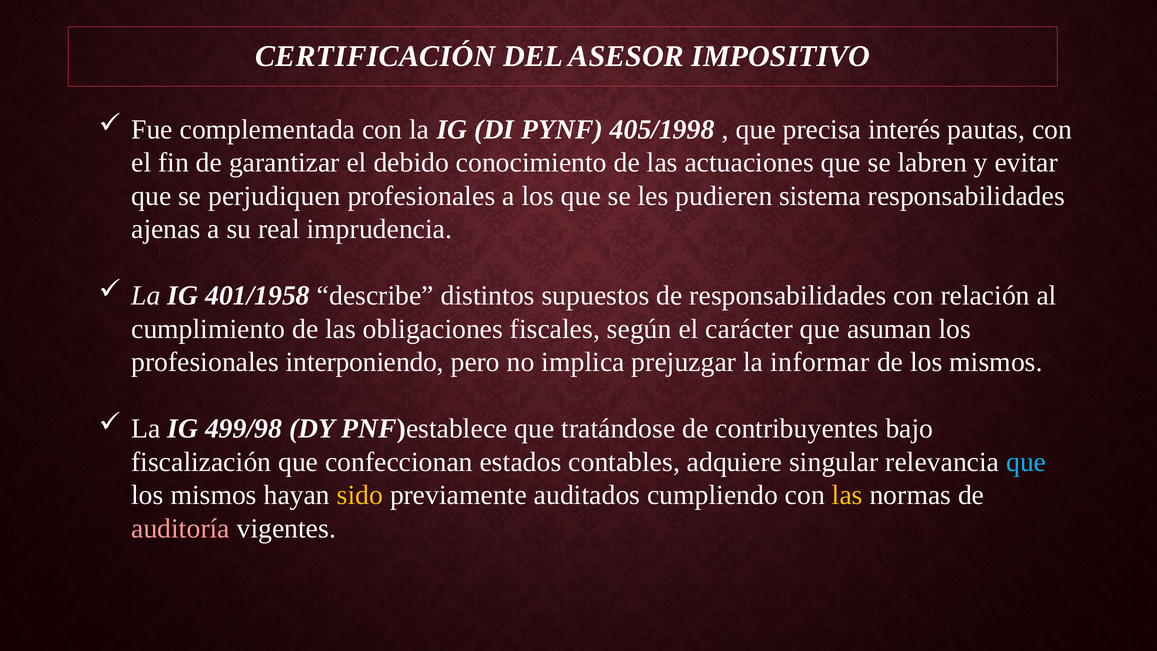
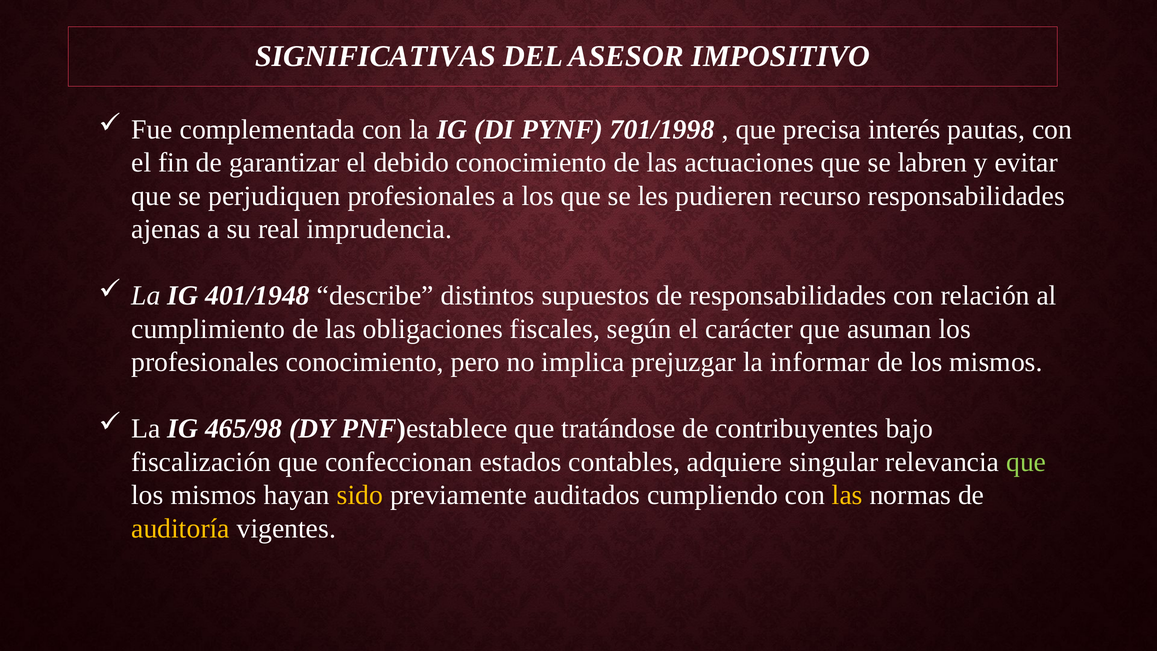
CERTIFICACIÓN: CERTIFICACIÓN -> SIGNIFICATIVAS
405/1998: 405/1998 -> 701/1998
sistema: sistema -> recurso
401/1958: 401/1958 -> 401/1948
profesionales interponiendo: interponiendo -> conocimiento
499/98: 499/98 -> 465/98
que at (1026, 462) colour: light blue -> light green
auditoría colour: pink -> yellow
